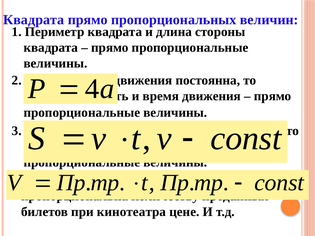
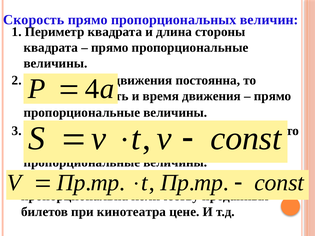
Квадрата at (34, 20): Квадрата -> Скорость
